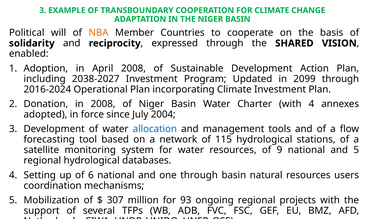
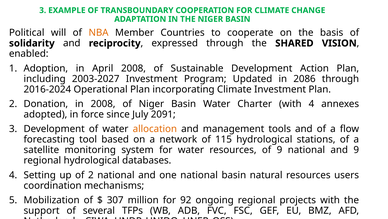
2038-2027: 2038-2027 -> 2003-2027
2099: 2099 -> 2086
2004: 2004 -> 2091
allocation colour: blue -> orange
and 5: 5 -> 9
of 6: 6 -> 2
one through: through -> national
93: 93 -> 92
